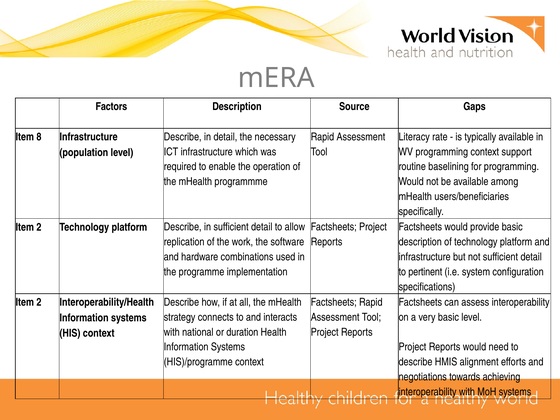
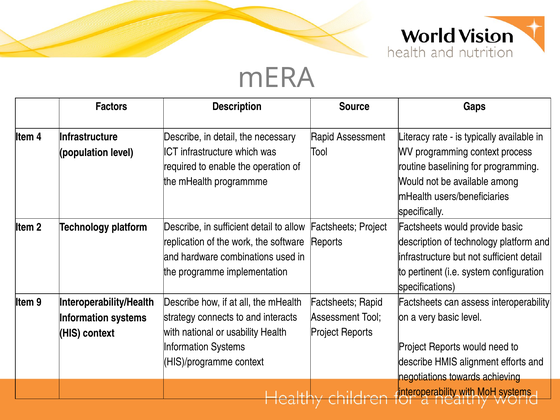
8: 8 -> 4
support: support -> process
2 at (39, 302): 2 -> 9
duration: duration -> usability
